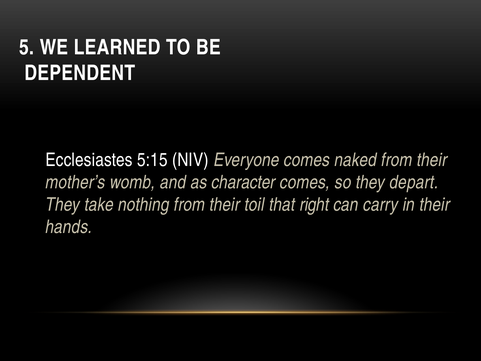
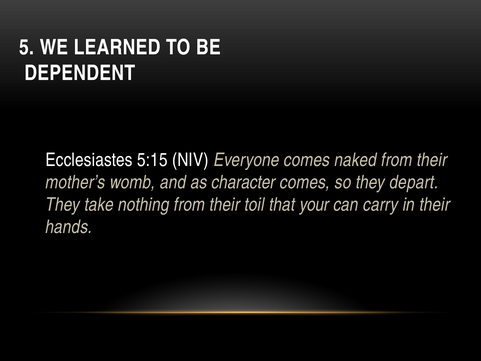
right: right -> your
